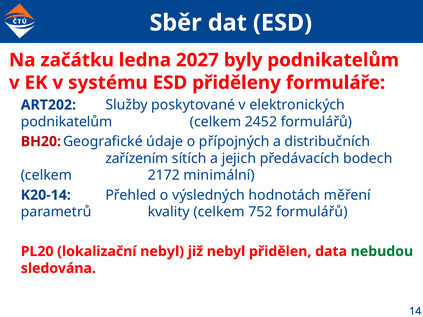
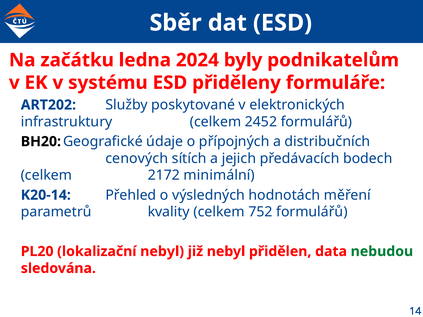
2027: 2027 -> 2024
podnikatelům at (67, 122): podnikatelům -> infrastruktury
BH20 colour: red -> black
zařízením: zařízením -> cenových
